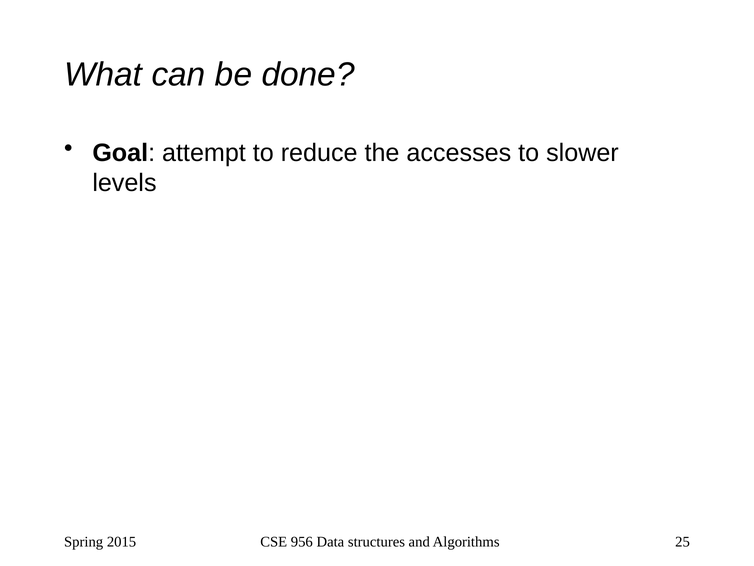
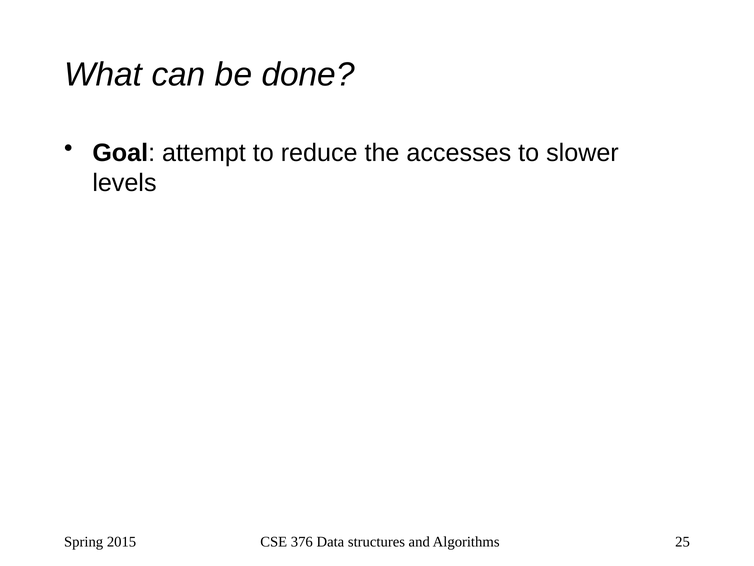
956: 956 -> 376
